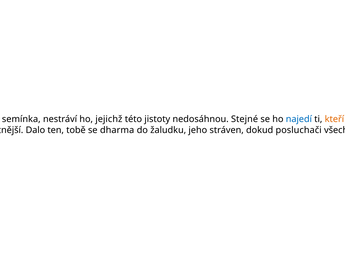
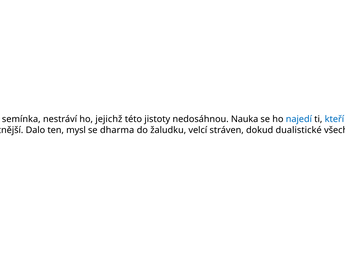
nedosáhnou Stejné: Stejné -> Nauka
kteří at (334, 119) colour: orange -> blue
ten tobě: tobě -> mysl
jeho: jeho -> velcí
posluchači: posluchači -> dualistické
